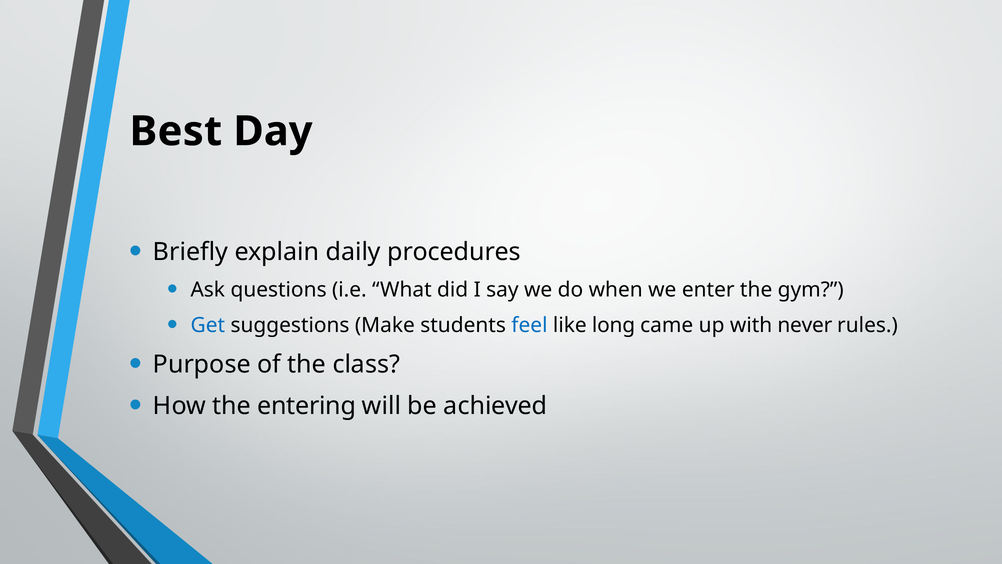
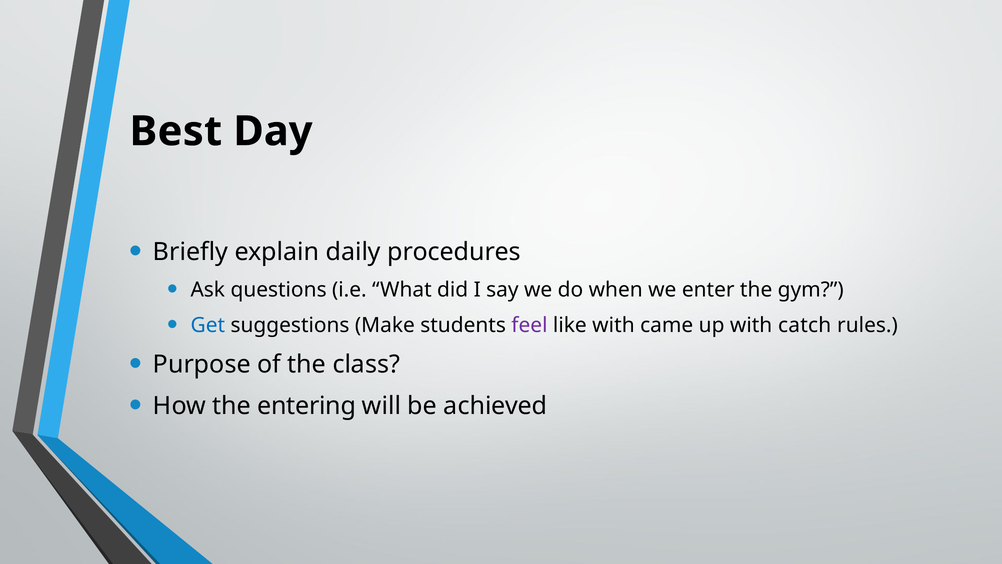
feel colour: blue -> purple
like long: long -> with
never: never -> catch
